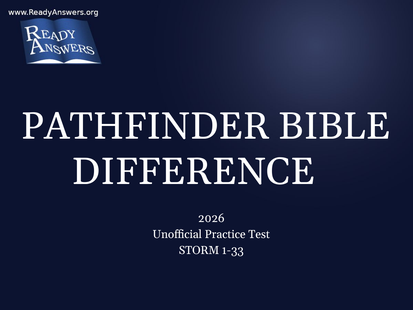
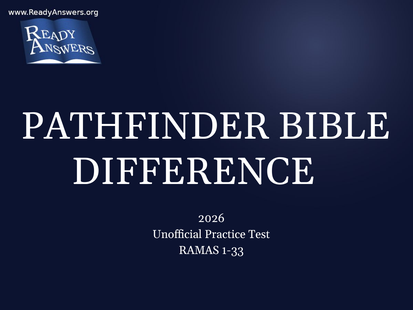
STORM: STORM -> RAMAS
